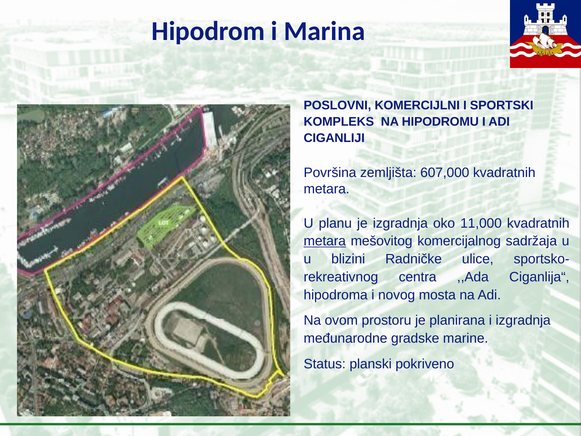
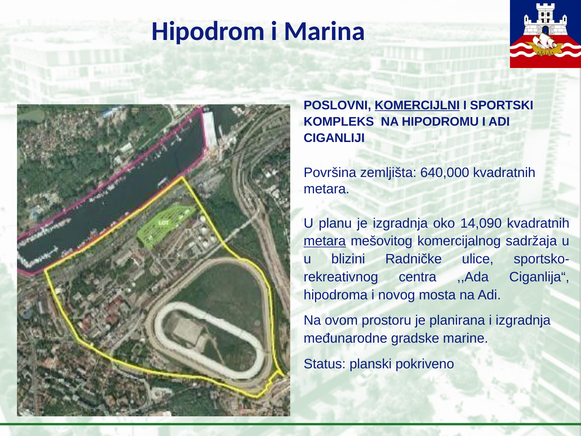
KOMERCIJLNI underline: none -> present
607,000: 607,000 -> 640,000
11,000: 11,000 -> 14,090
